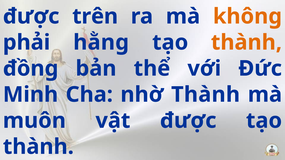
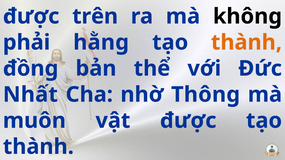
không colour: orange -> black
Minh: Minh -> Nhất
nhờ Thành: Thành -> Thông
